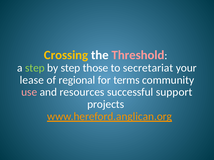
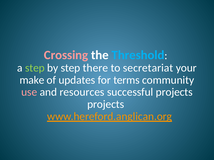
Crossing colour: yellow -> pink
Threshold colour: pink -> light blue
those: those -> there
lease: lease -> make
regional: regional -> updates
successful support: support -> projects
